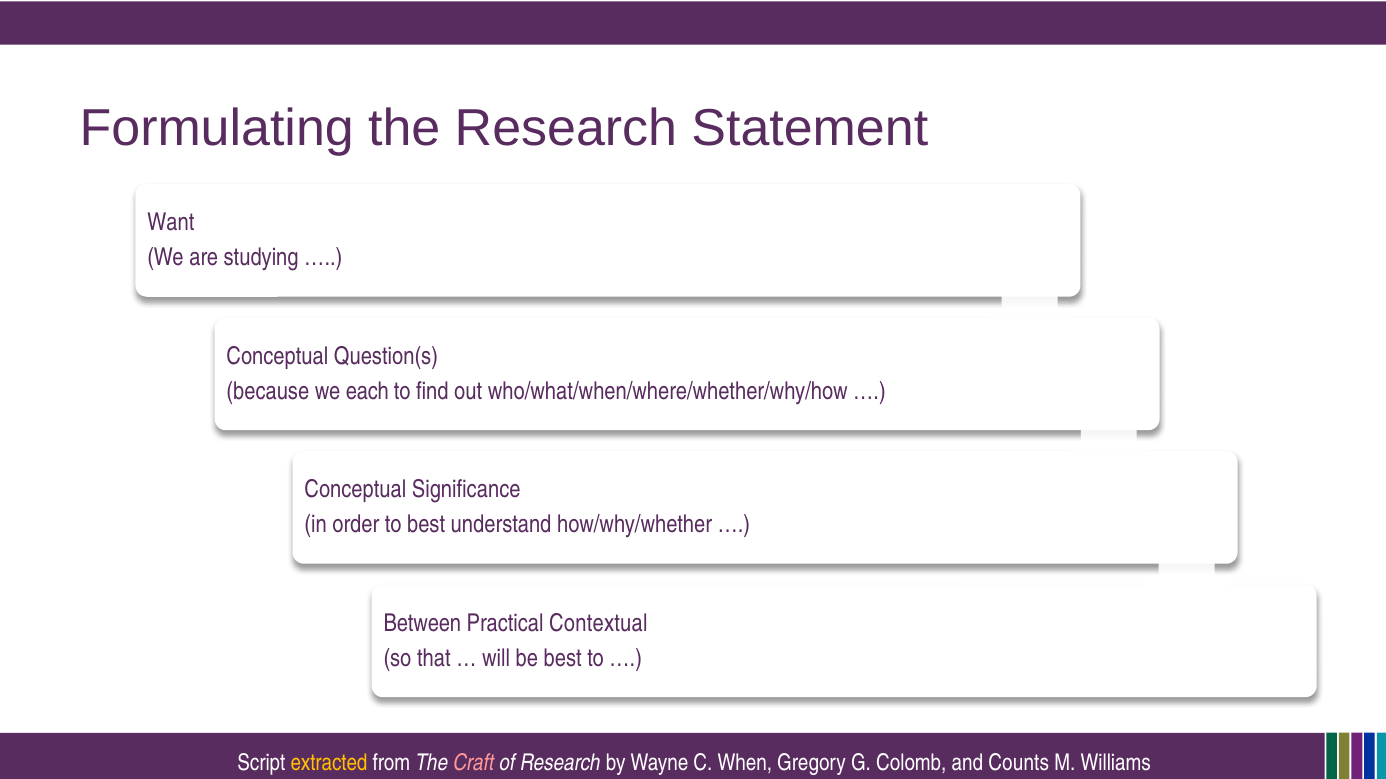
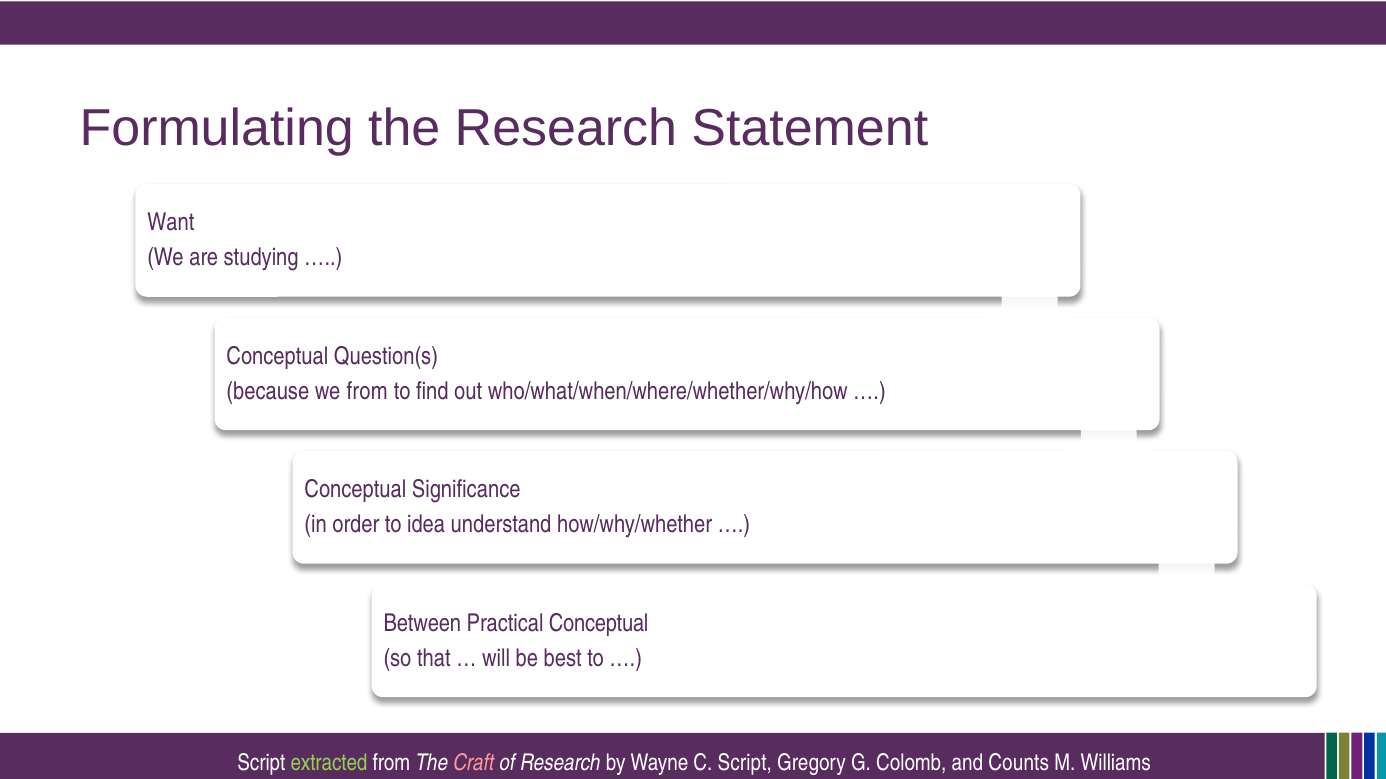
we each: each -> from
to best: best -> idea
Practical Contextual: Contextual -> Conceptual
extracted colour: yellow -> light green
C When: When -> Script
